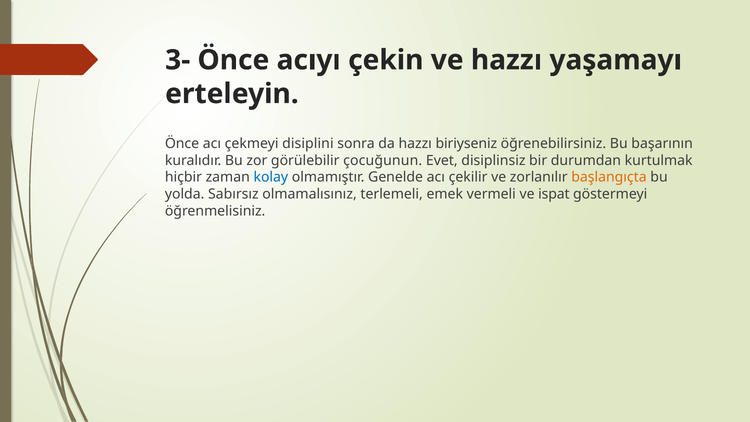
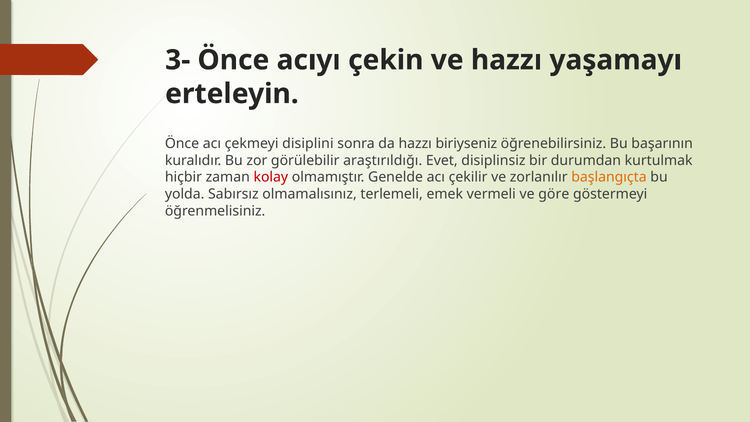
çocuğunun: çocuğunun -> araştırıldığı
kolay colour: blue -> red
ispat: ispat -> göre
